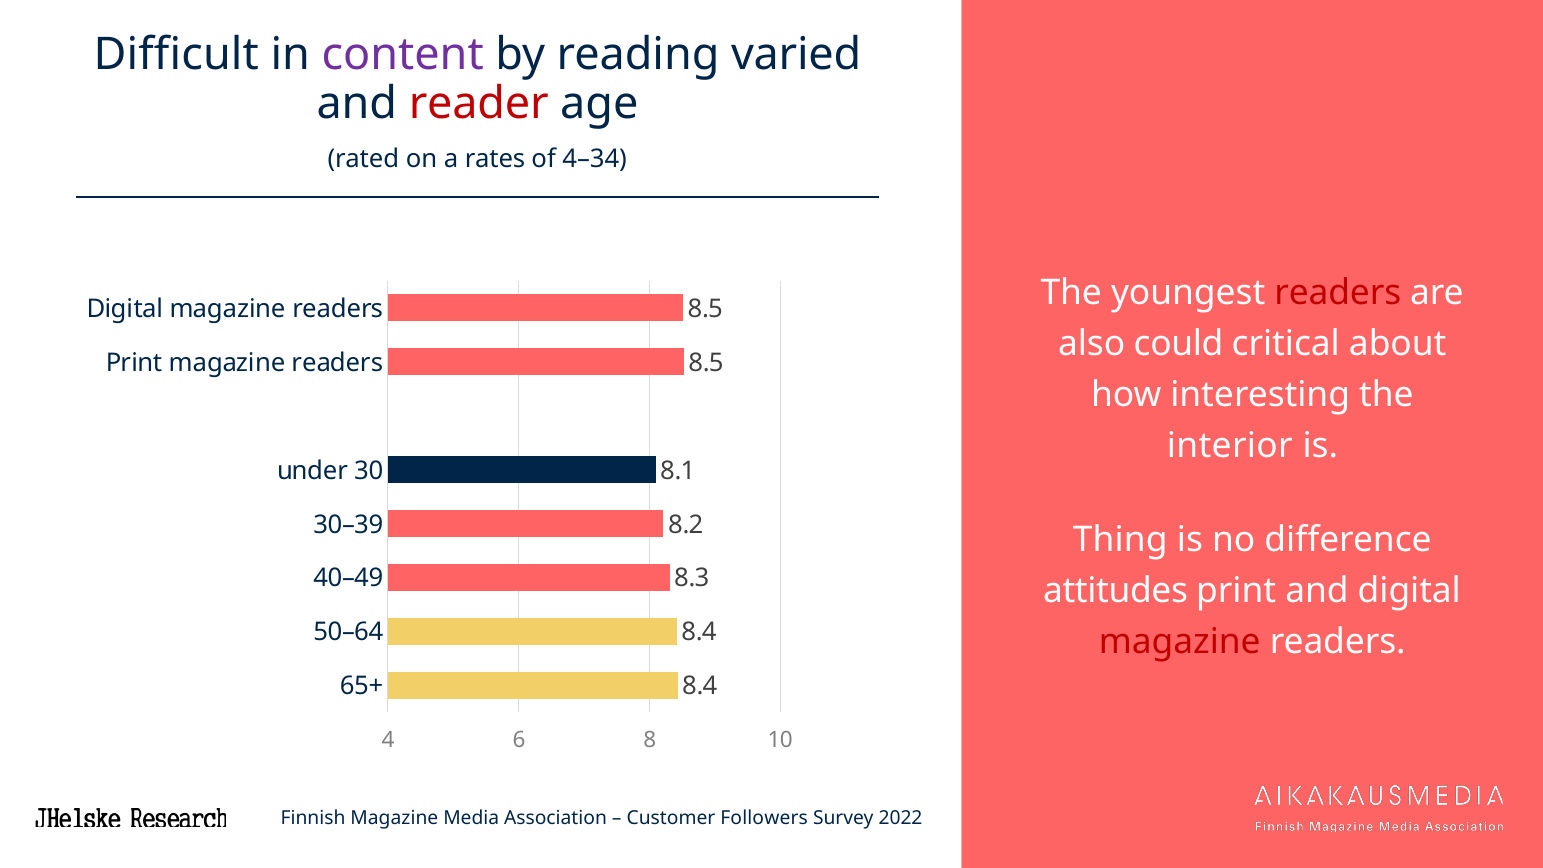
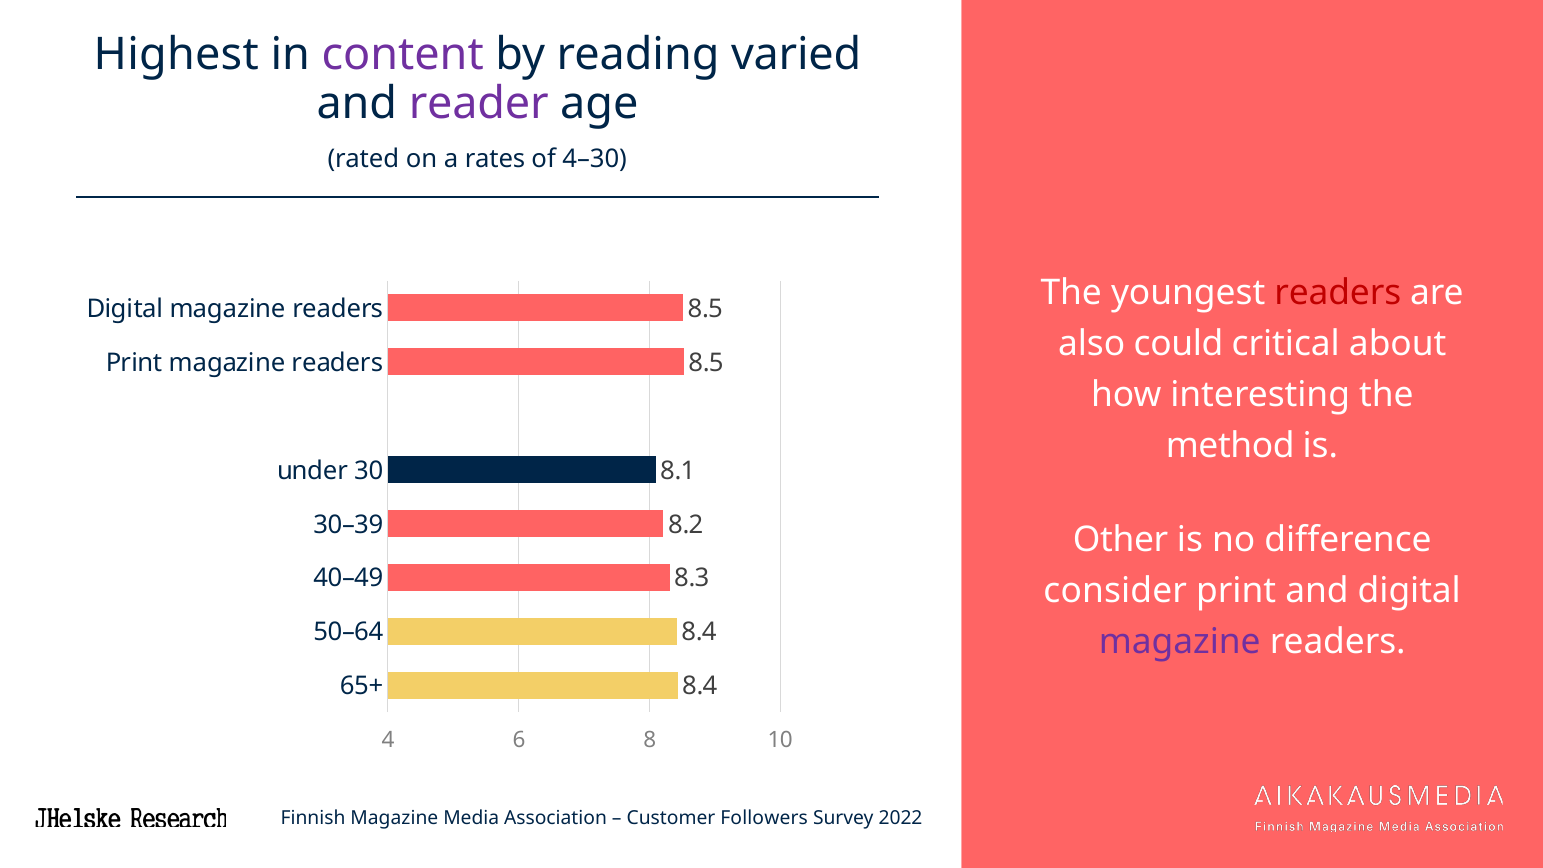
Difficult: Difficult -> Highest
reader colour: red -> purple
4–34: 4–34 -> 4–30
interior: interior -> method
Thing: Thing -> Other
attitudes: attitudes -> consider
magazine at (1180, 642) colour: red -> purple
